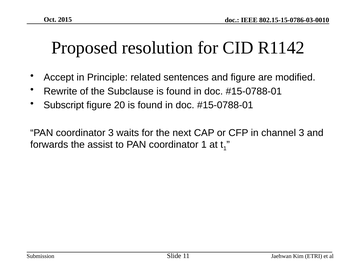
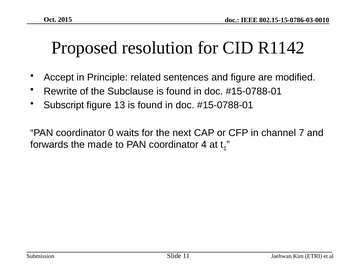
20: 20 -> 13
coordinator 3: 3 -> 0
channel 3: 3 -> 7
assist: assist -> made
coordinator 1: 1 -> 4
